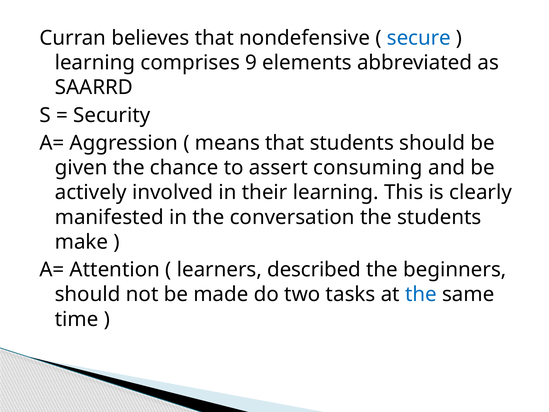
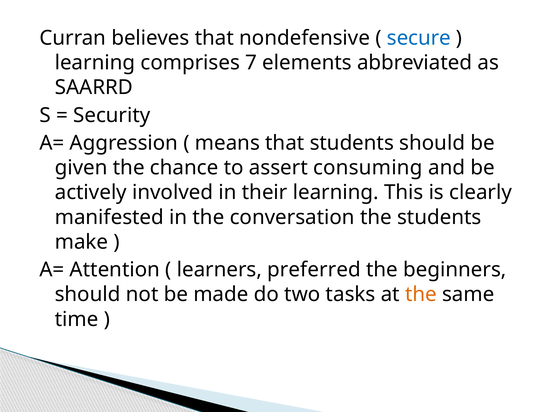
9: 9 -> 7
described: described -> preferred
the at (421, 294) colour: blue -> orange
